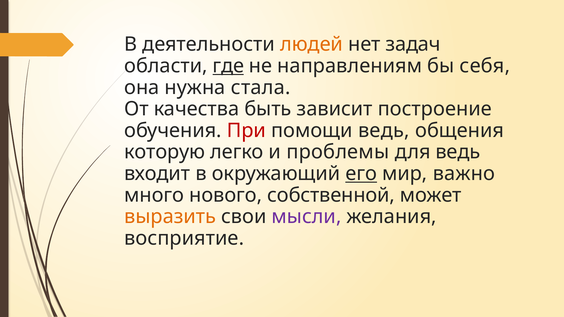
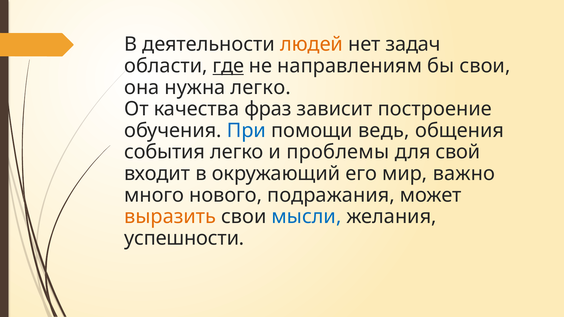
бы себя: себя -> свои
нужна стала: стала -> легко
быть: быть -> фраз
При colour: red -> blue
которую: которую -> события
для ведь: ведь -> свой
его underline: present -> none
собственной: собственной -> подражания
мысли colour: purple -> blue
восприятие: восприятие -> успешности
